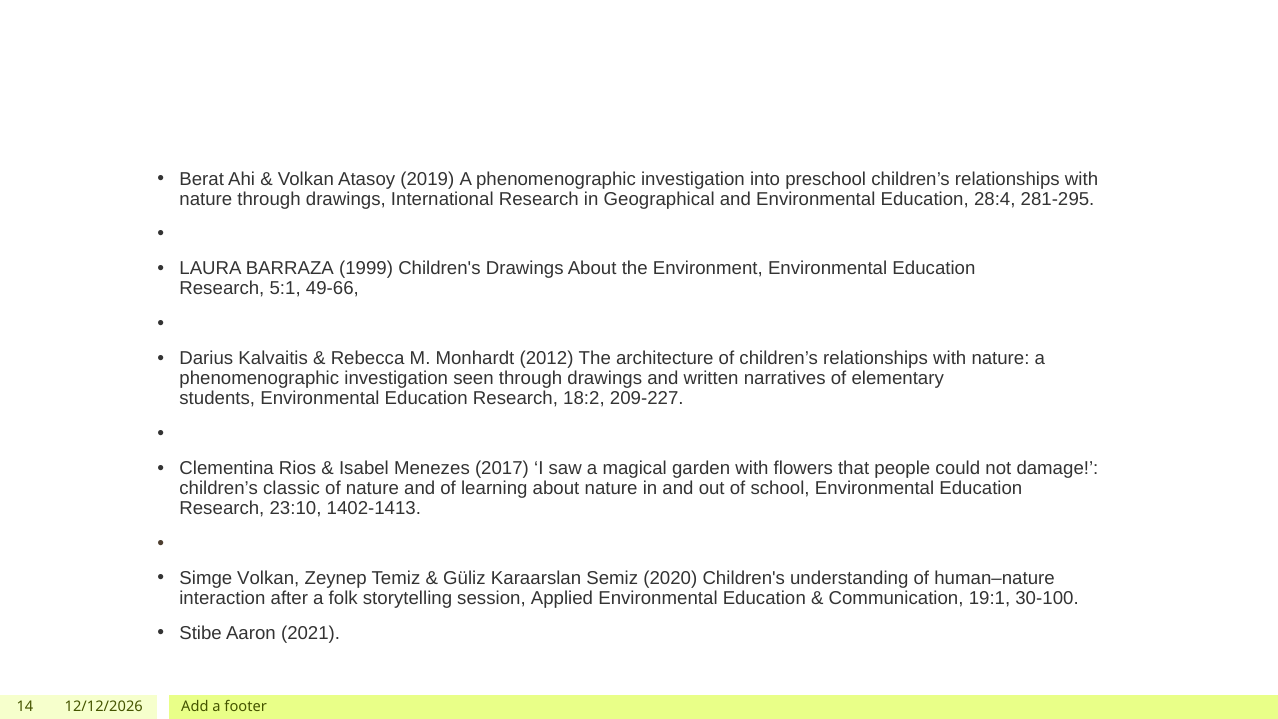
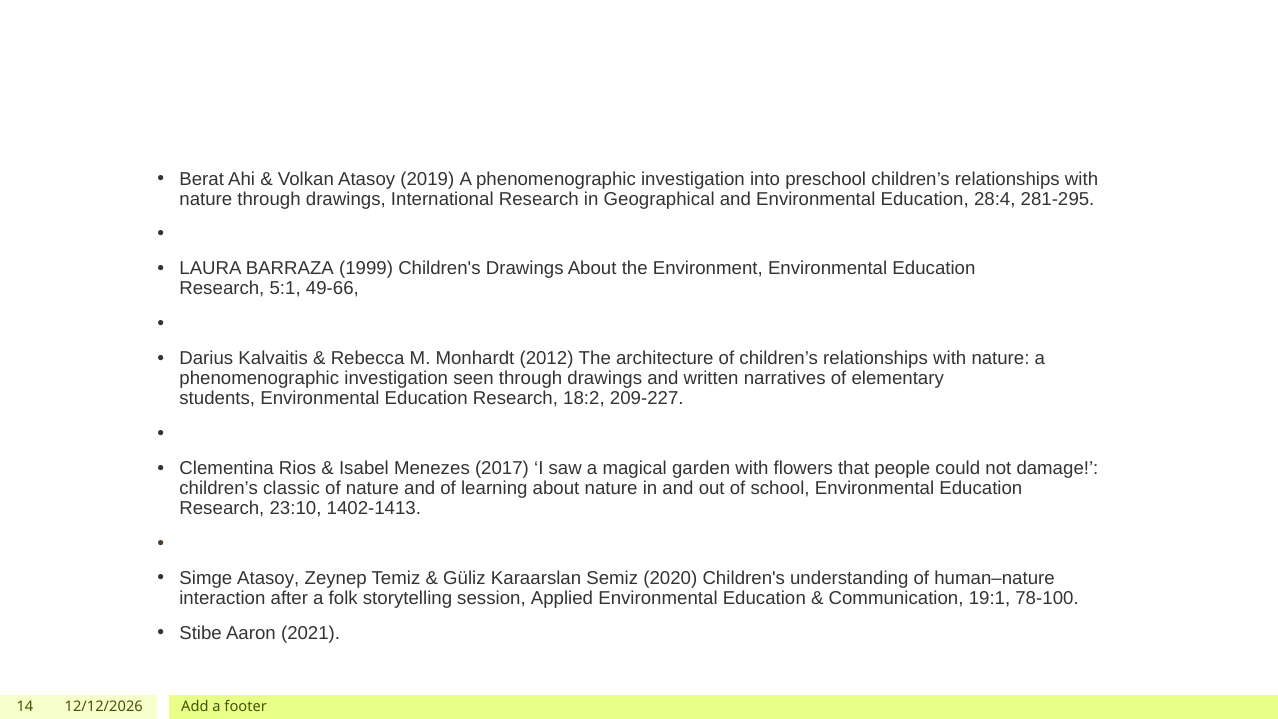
Simge Volkan: Volkan -> Atasoy
30-100: 30-100 -> 78-100
